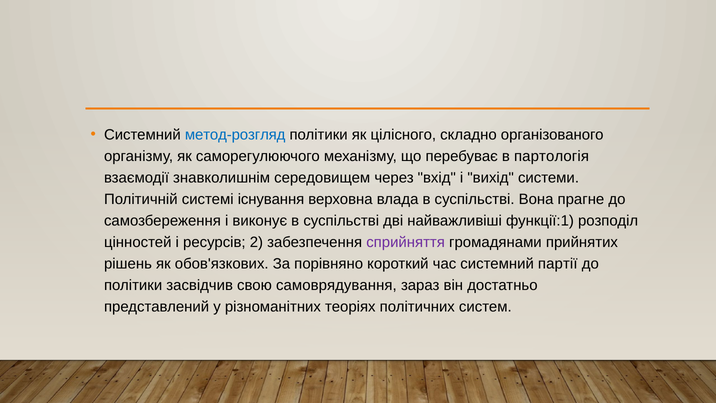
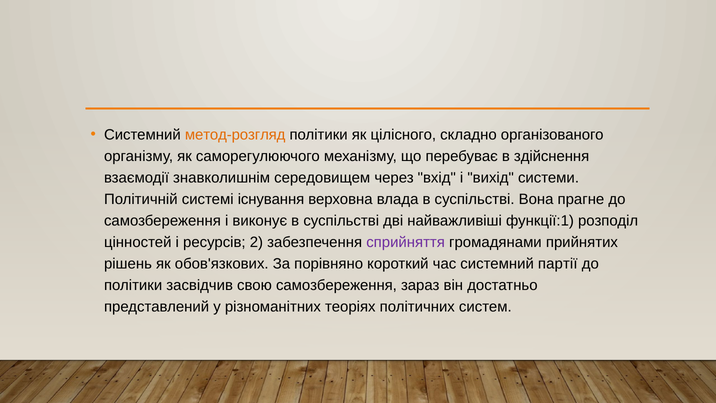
метод-розгляд colour: blue -> orange
партологія: партологія -> здійснення
свою самоврядування: самоврядування -> самозбереження
